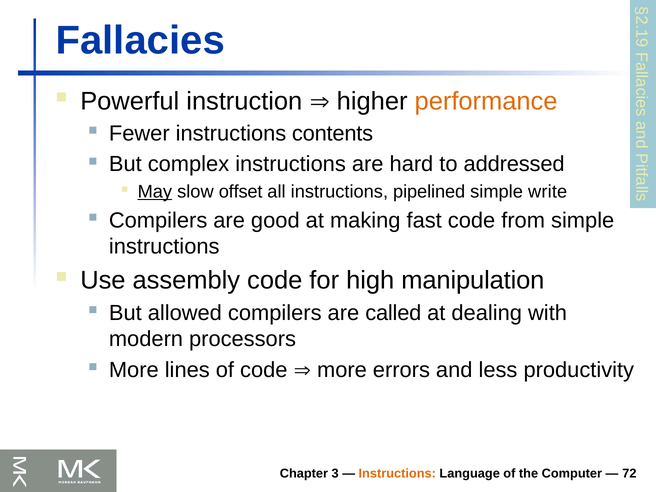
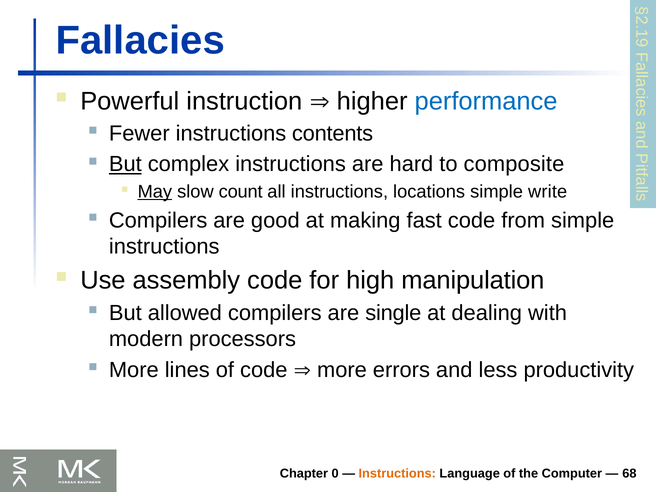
performance colour: orange -> blue
But at (125, 164) underline: none -> present
addressed: addressed -> composite
offset: offset -> count
pipelined: pipelined -> locations
called: called -> single
3: 3 -> 0
72: 72 -> 68
